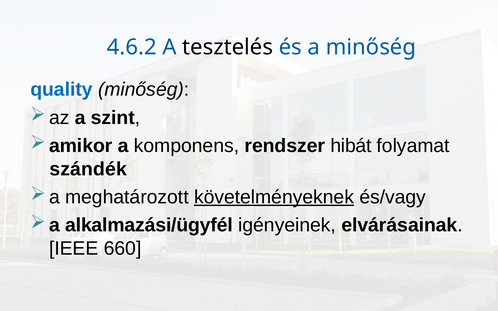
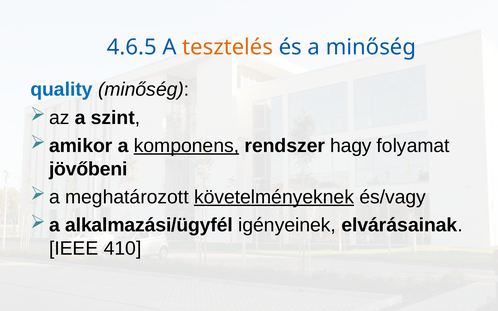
4.6.2: 4.6.2 -> 4.6.5
tesztelés colour: black -> orange
komponens underline: none -> present
hibát: hibát -> hagy
szándék: szándék -> jövőbeni
660: 660 -> 410
